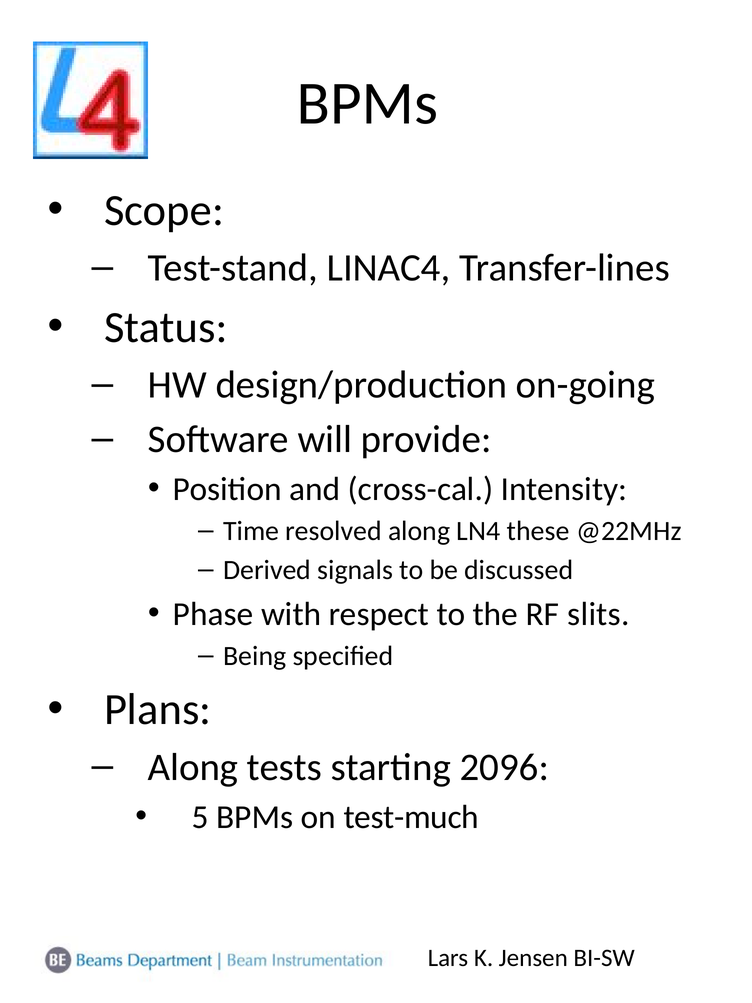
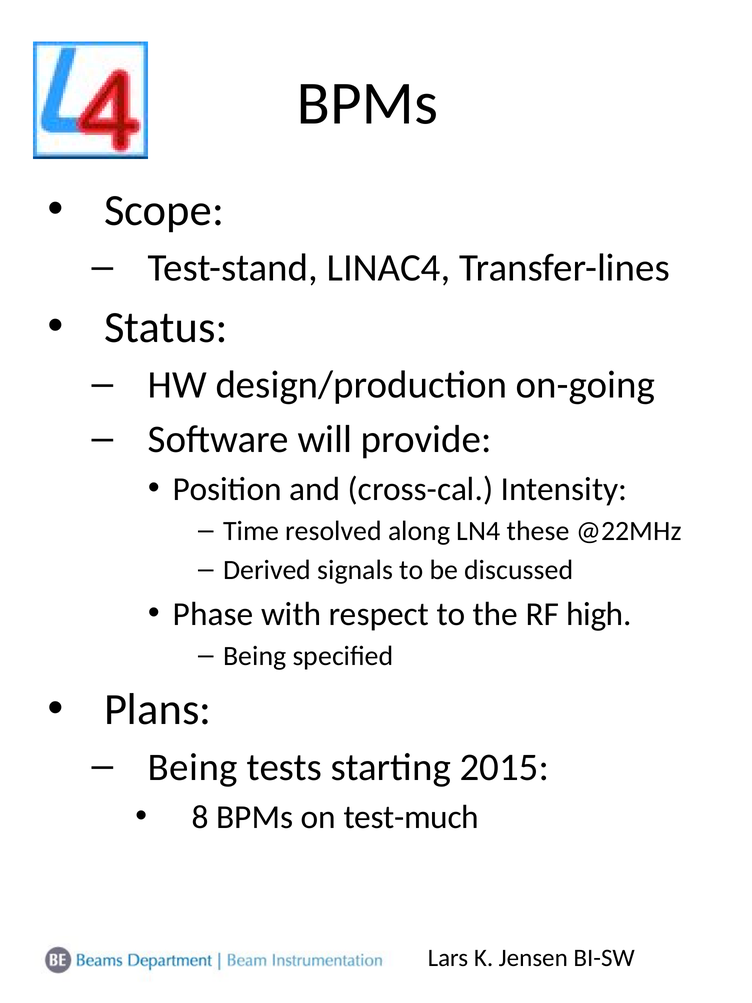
slits: slits -> high
Along at (193, 767): Along -> Being
2096: 2096 -> 2015
5: 5 -> 8
